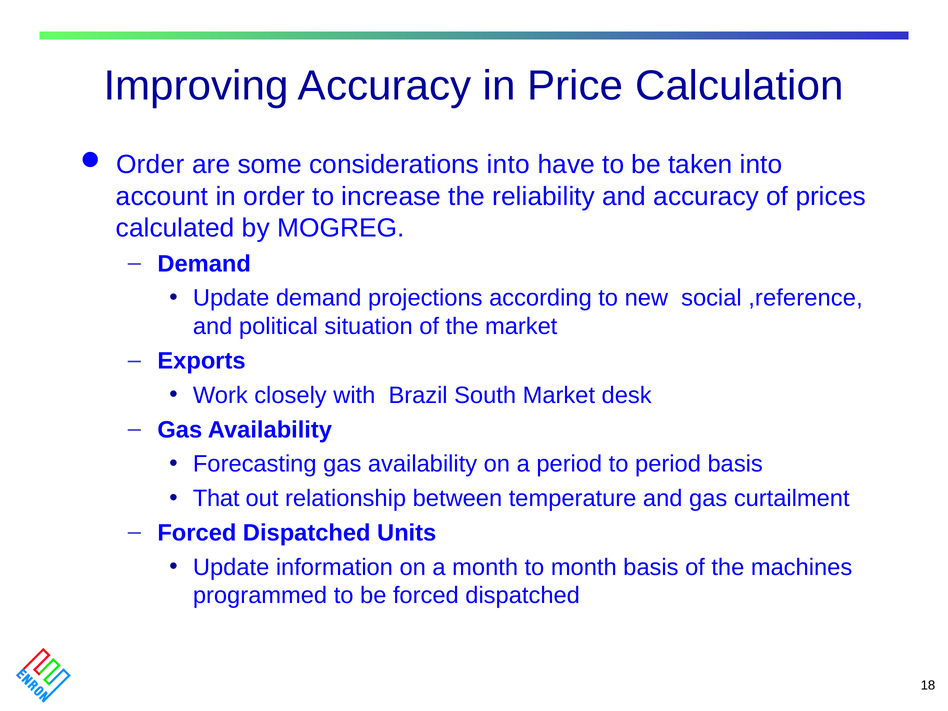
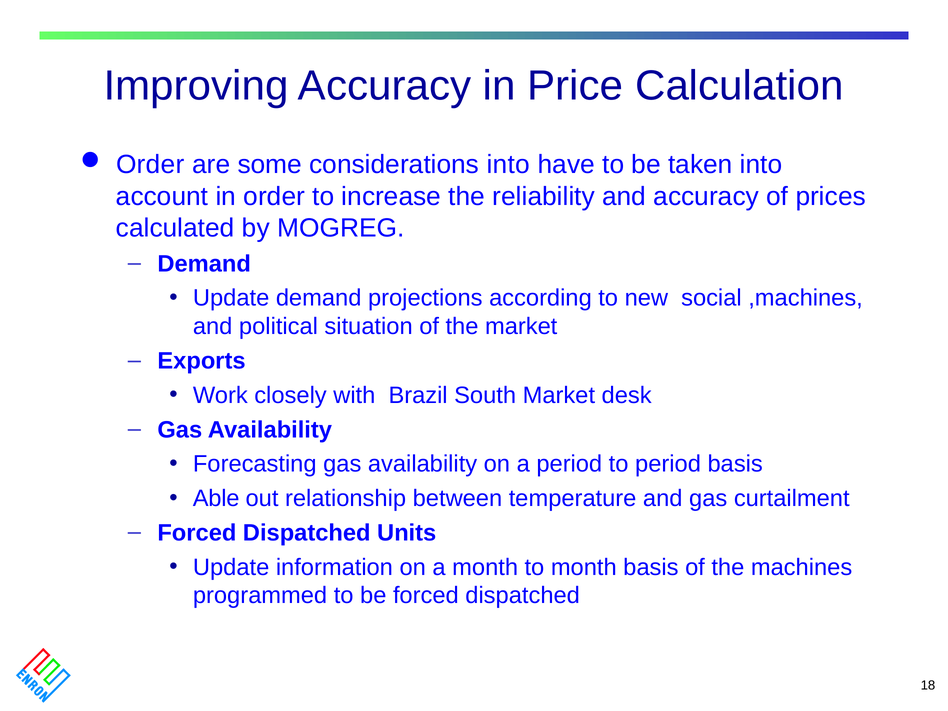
,reference: ,reference -> ,machines
That: That -> Able
